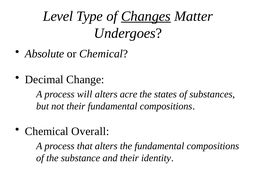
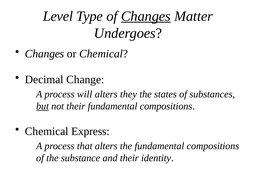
Absolute at (45, 54): Absolute -> Changes
acre: acre -> they
but underline: none -> present
Overall: Overall -> Express
